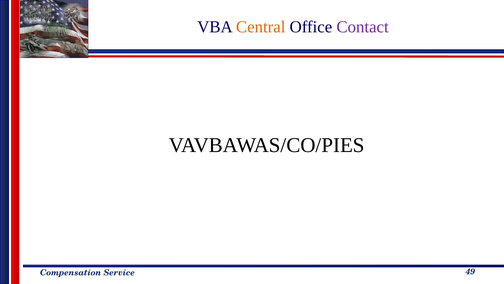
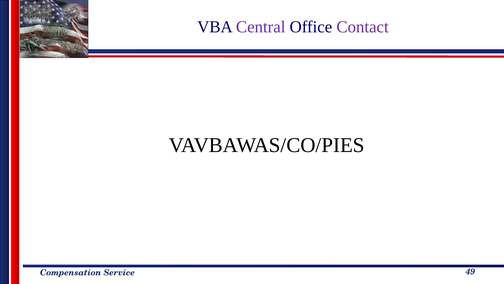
Central colour: orange -> purple
